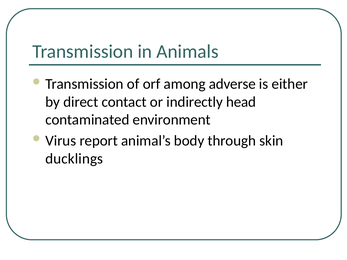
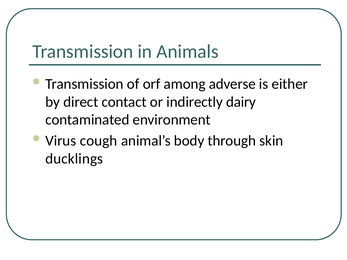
head: head -> dairy
report: report -> cough
